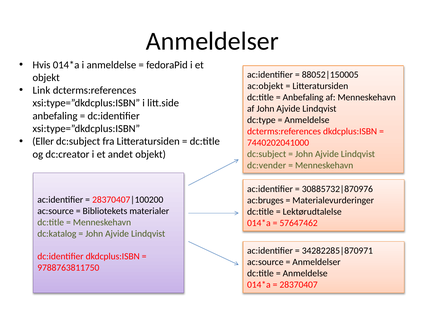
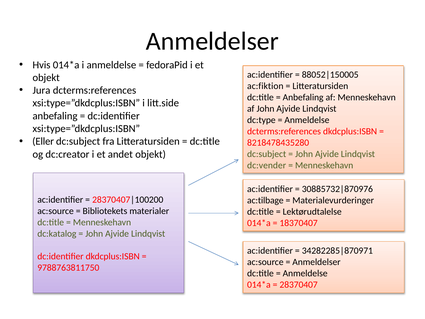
ac:objekt: ac:objekt -> ac:fiktion
Link: Link -> Jura
7440202041000: 7440202041000 -> 8218478435280
ac:bruges: ac:bruges -> ac:tilbage
57647462: 57647462 -> 18370407
